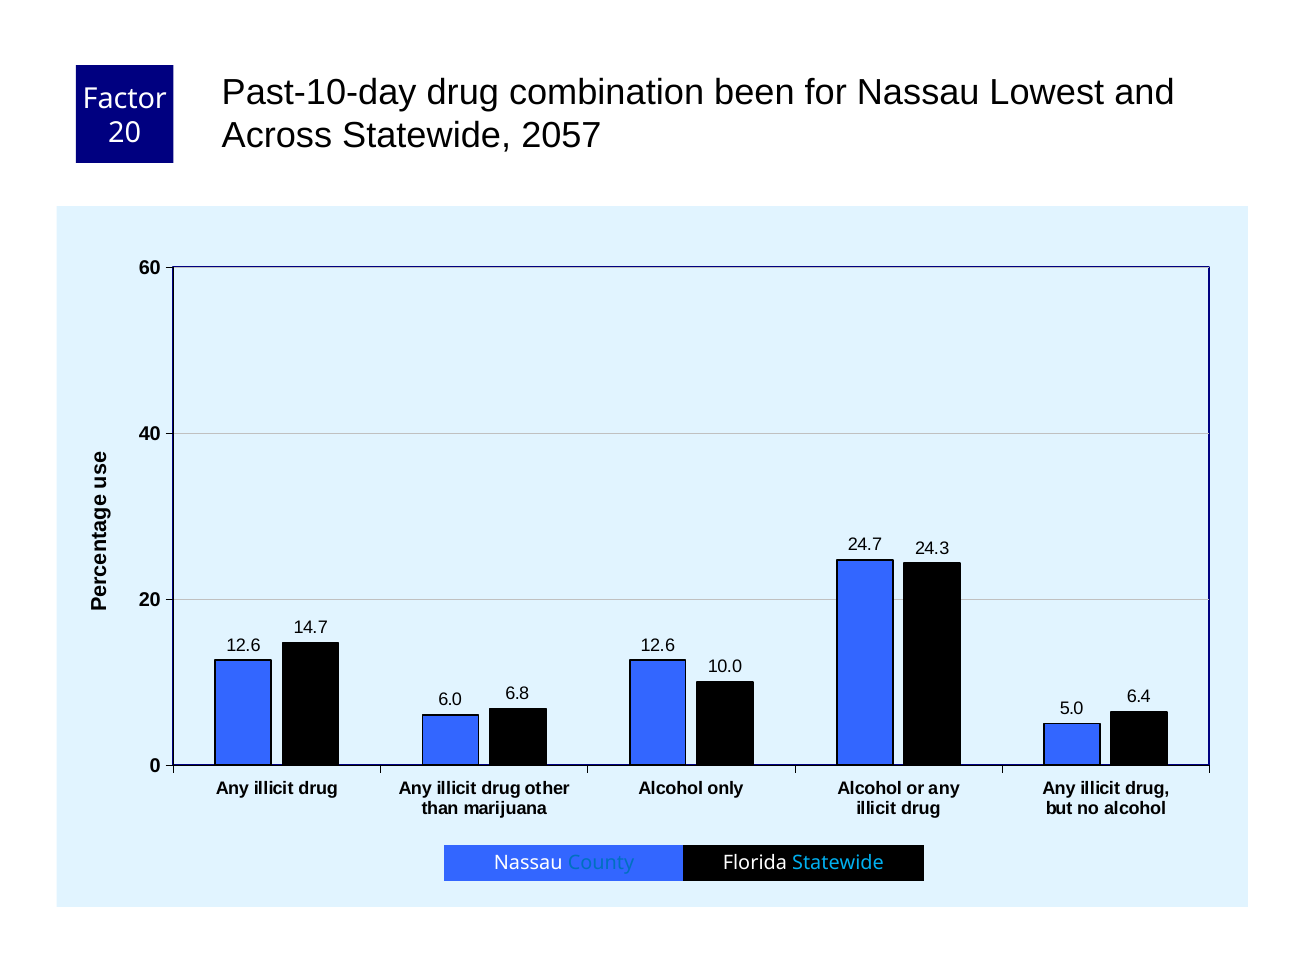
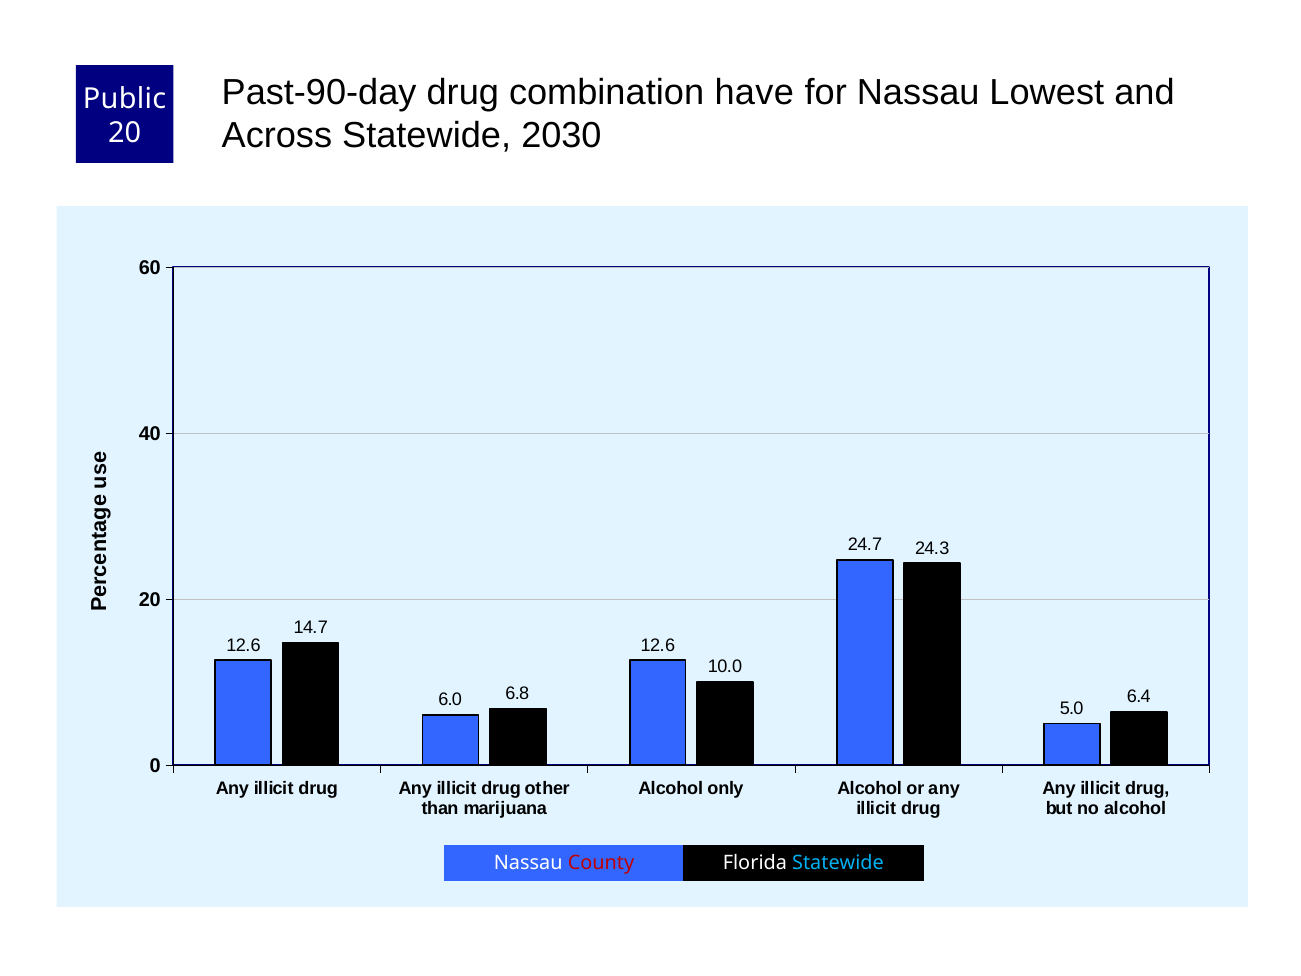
Past-10-day: Past-10-day -> Past-90-day
been: been -> have
Factor: Factor -> Public
2057: 2057 -> 2030
County colour: blue -> red
